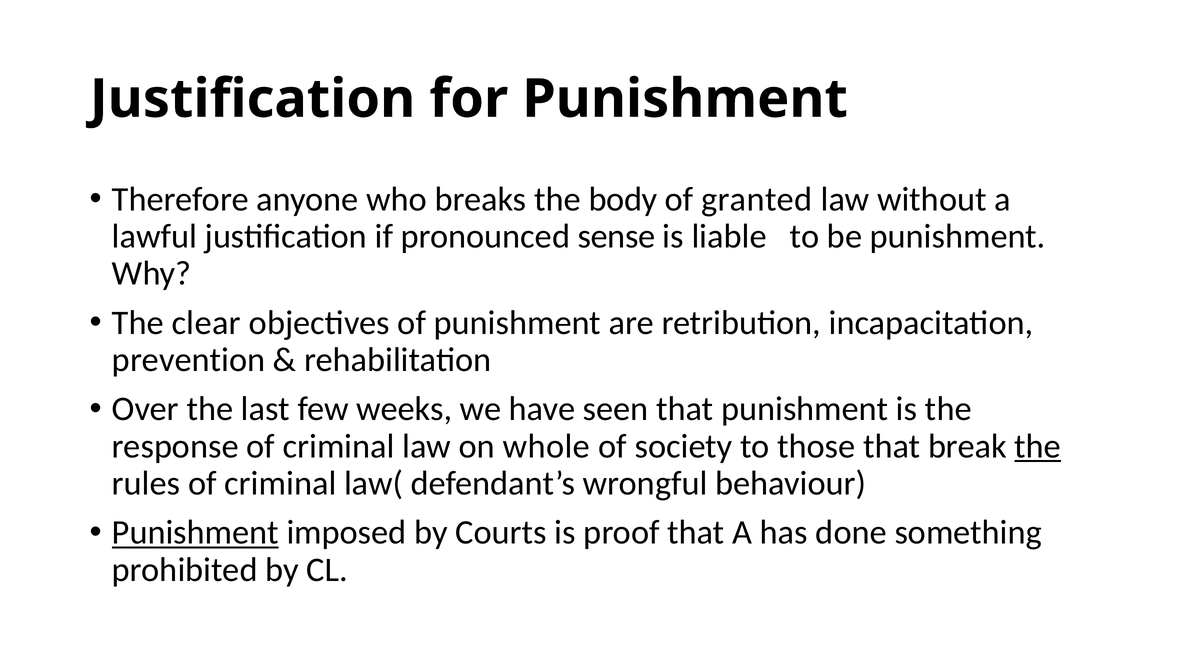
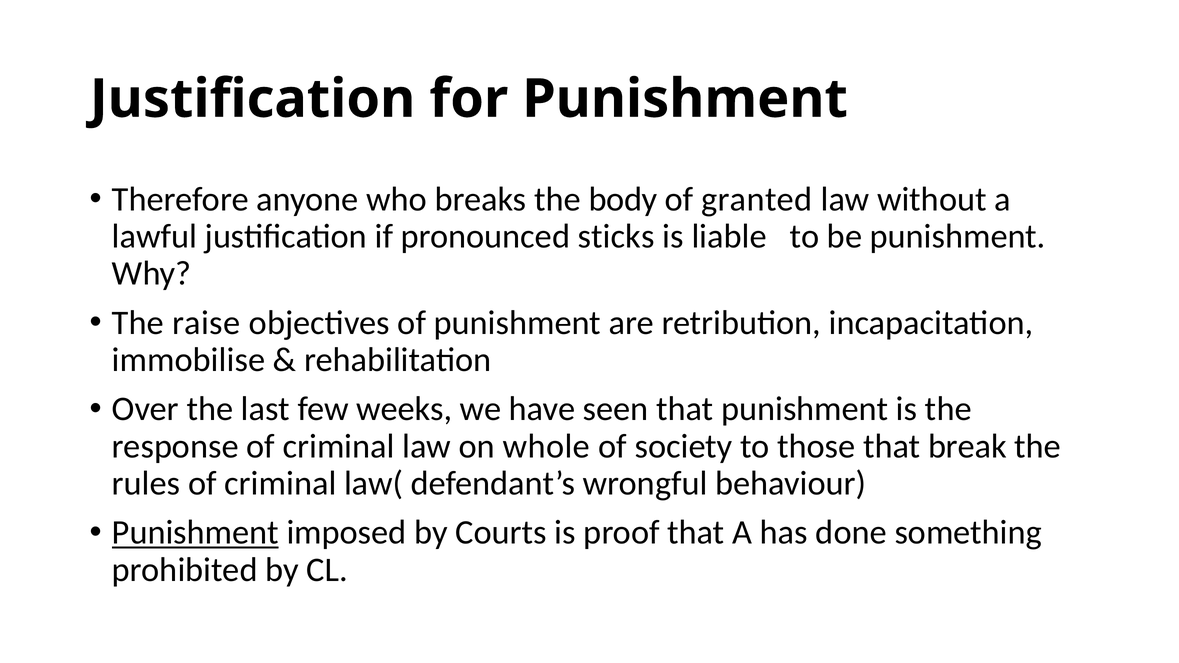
sense: sense -> sticks
clear: clear -> raise
prevention: prevention -> immobilise
the at (1038, 446) underline: present -> none
